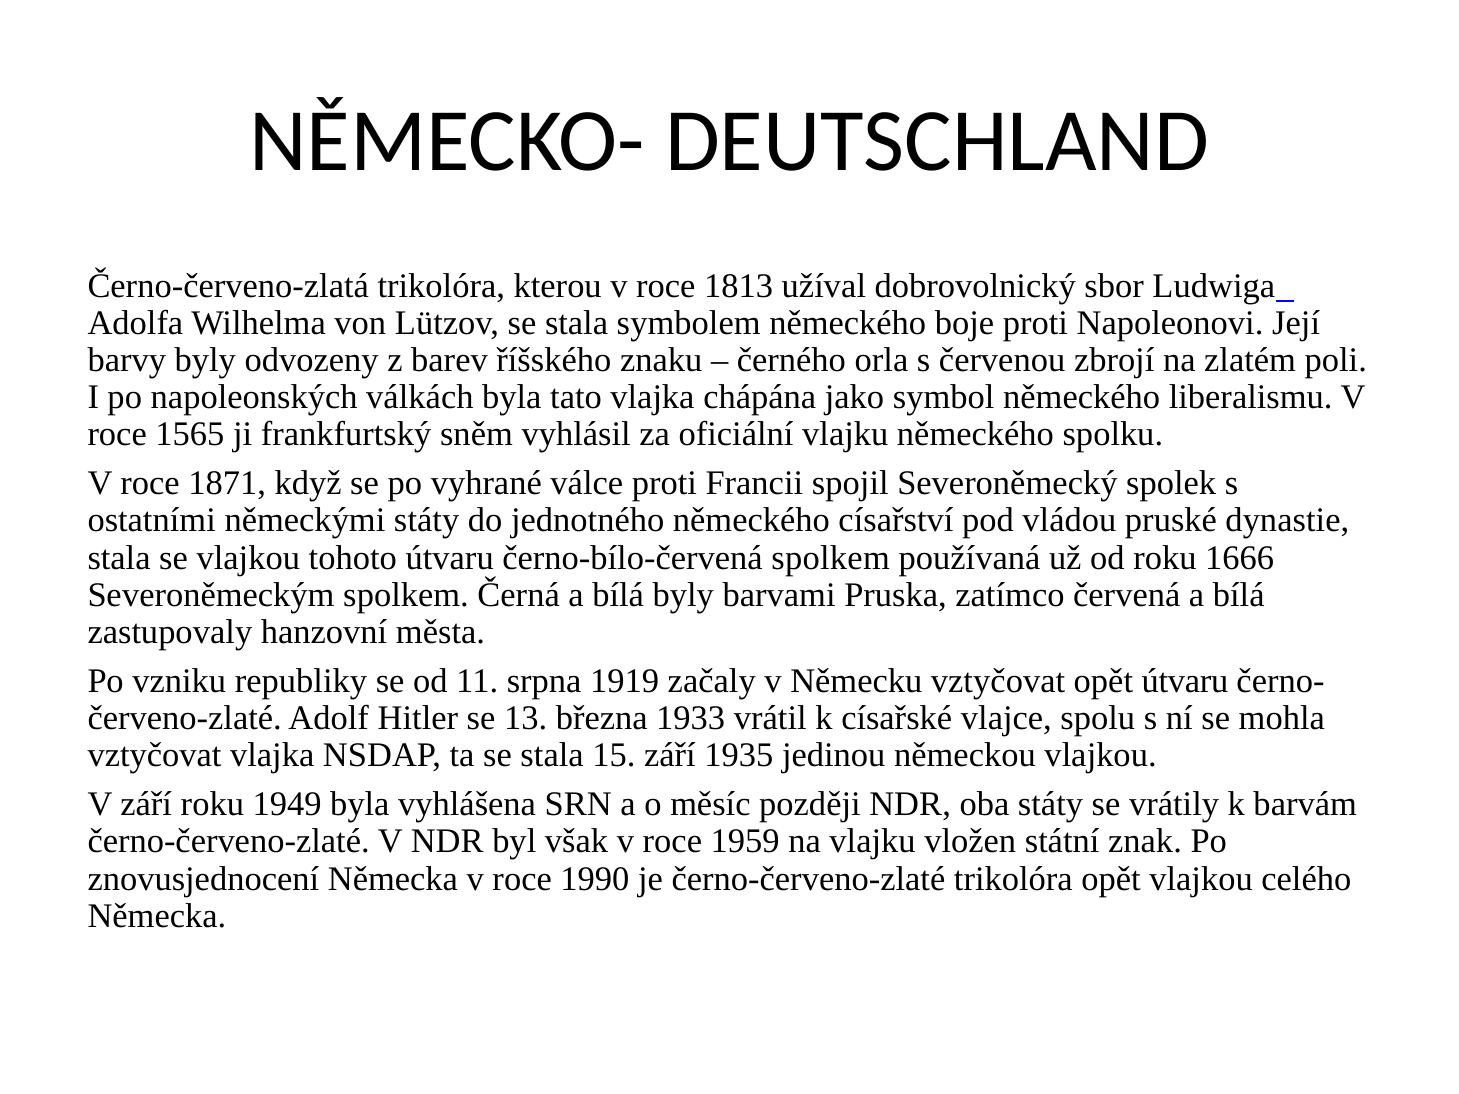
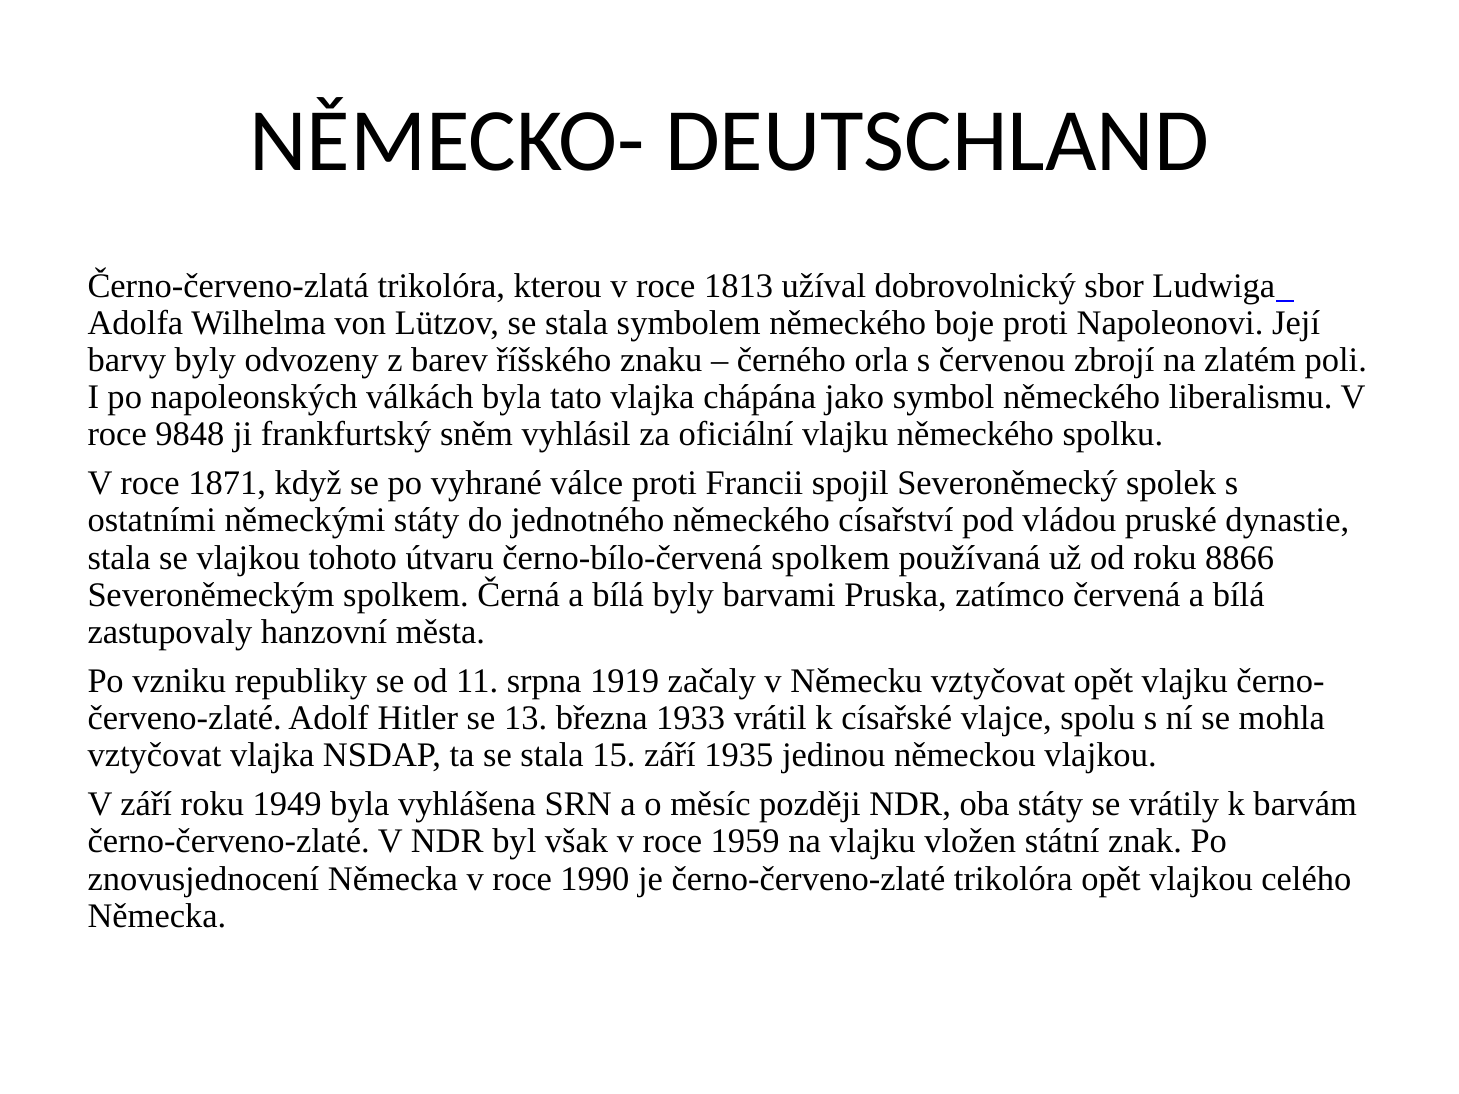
1565: 1565 -> 9848
1666: 1666 -> 8866
opět útvaru: útvaru -> vlajku
